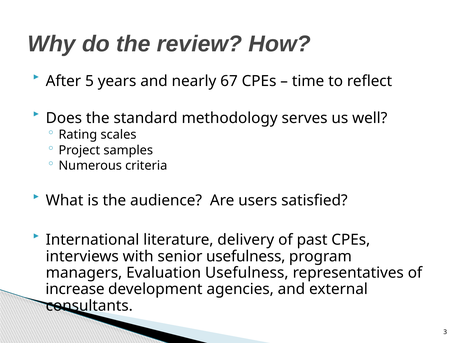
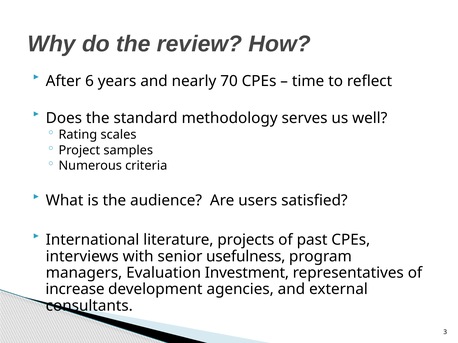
5: 5 -> 6
67: 67 -> 70
delivery: delivery -> projects
Evaluation Usefulness: Usefulness -> Investment
